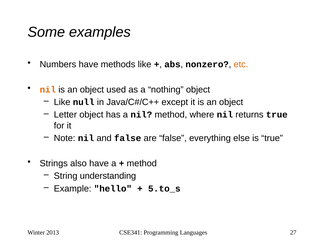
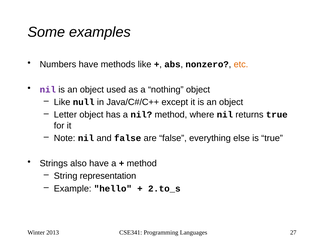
nil at (48, 90) colour: orange -> purple
understanding: understanding -> representation
5.to_s: 5.to_s -> 2.to_s
